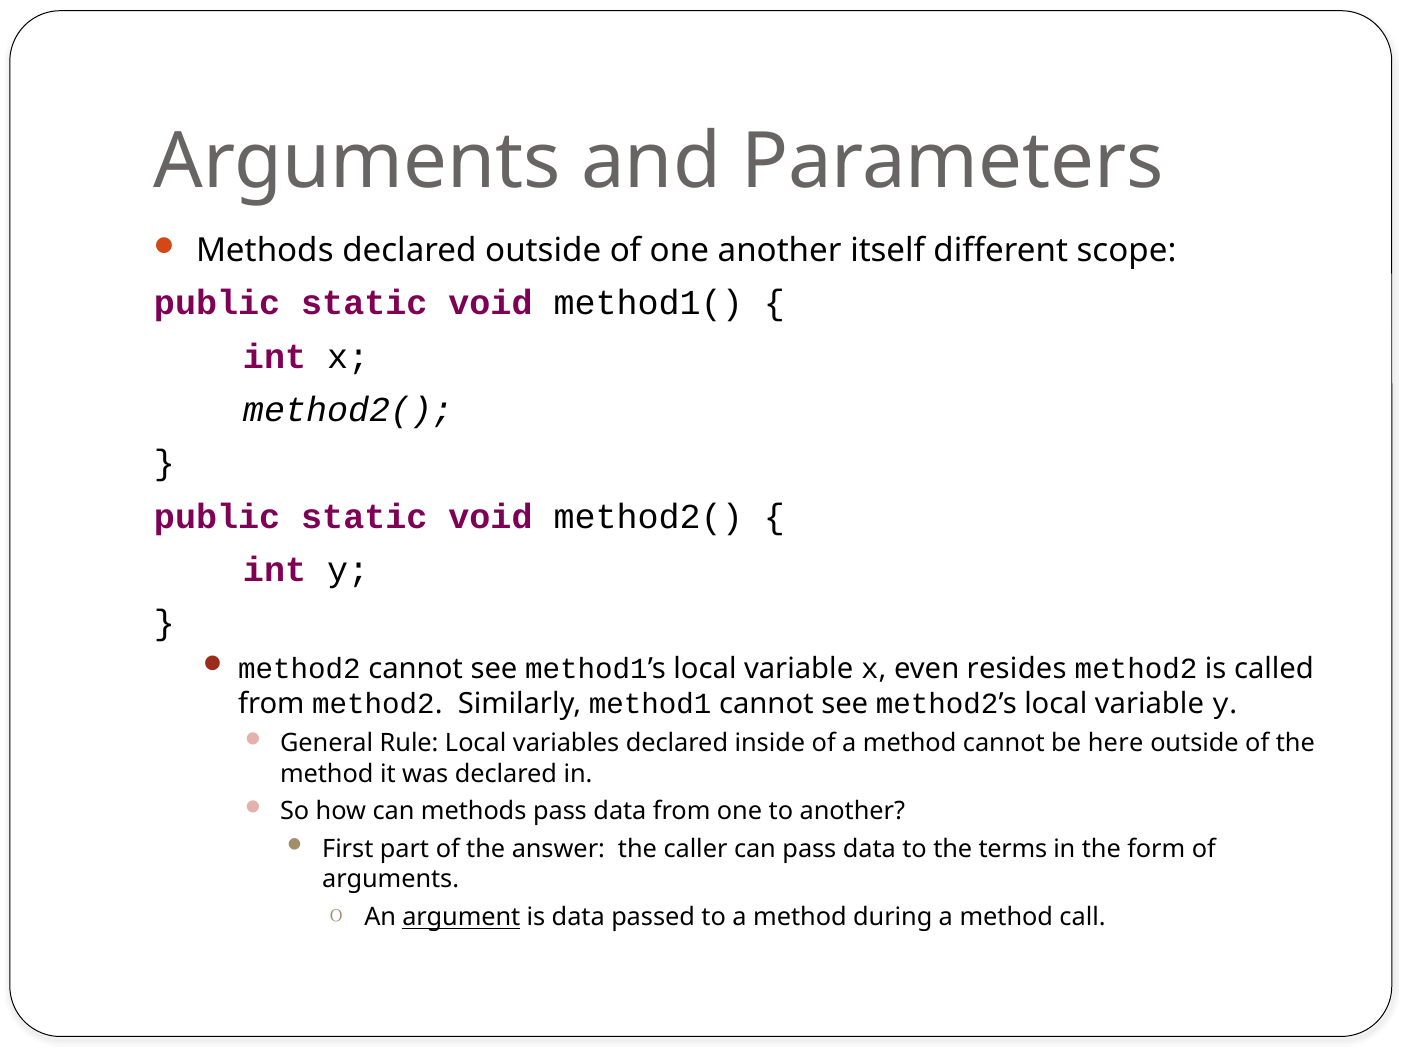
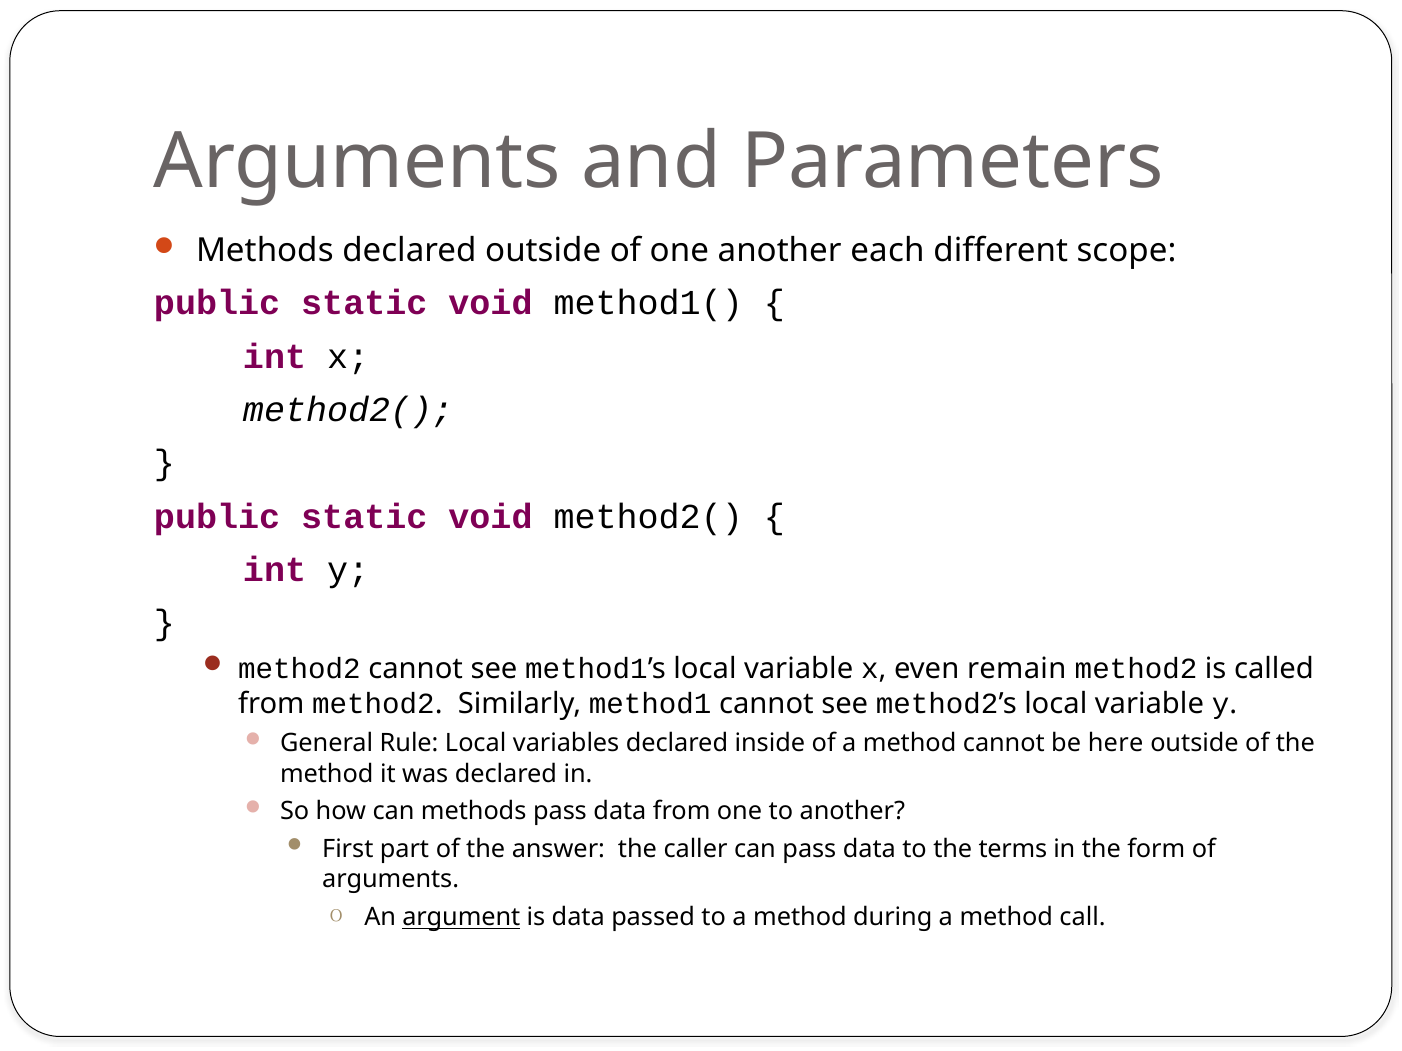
itself: itself -> each
resides: resides -> remain
